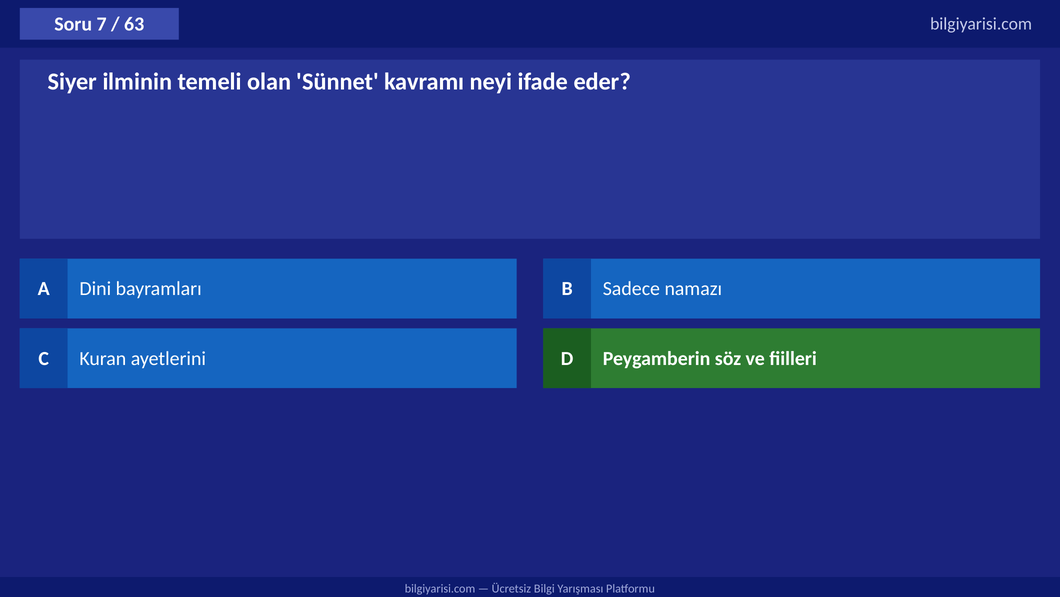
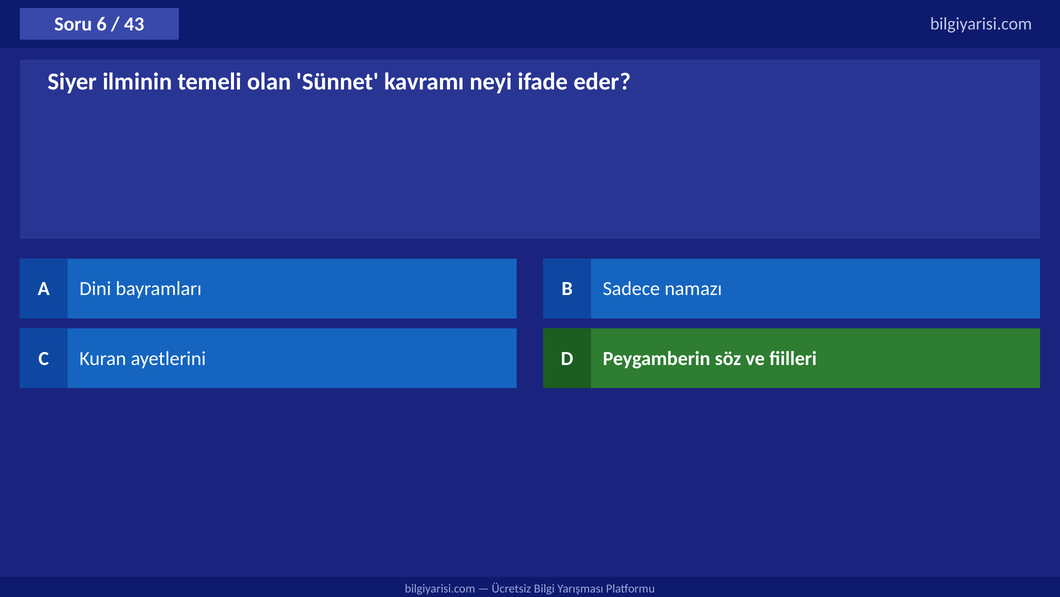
7: 7 -> 6
63: 63 -> 43
